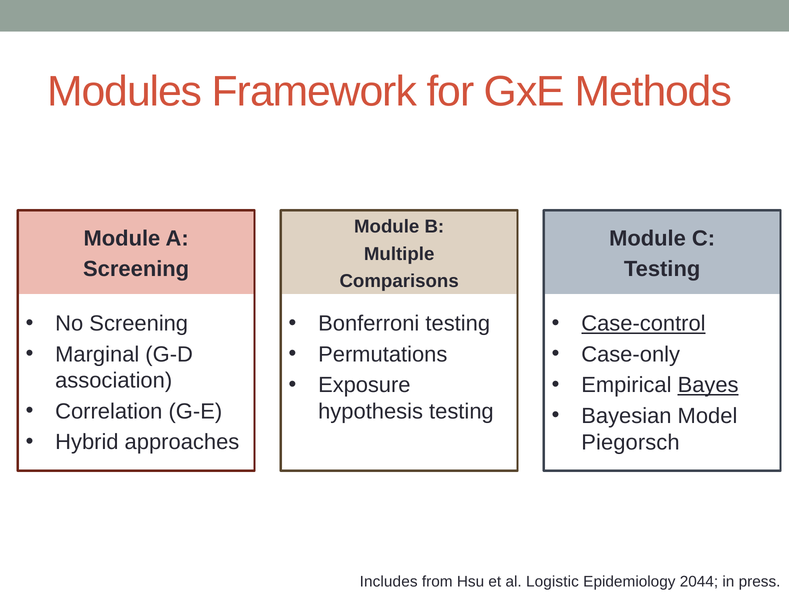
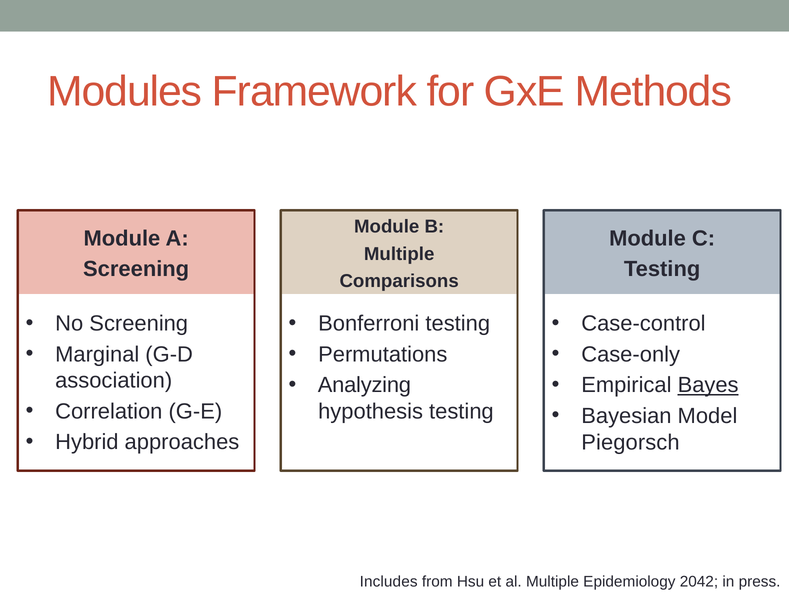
Case-control underline: present -> none
Exposure: Exposure -> Analyzing
al Logistic: Logistic -> Multiple
2044: 2044 -> 2042
